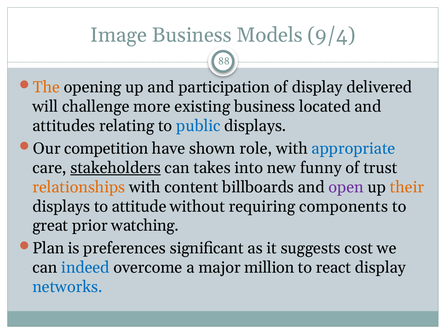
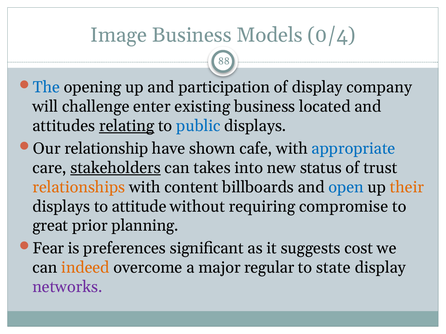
9/4: 9/4 -> 0/4
The colour: orange -> blue
delivered: delivered -> company
more: more -> enter
relating underline: none -> present
competition: competition -> relationship
role: role -> cafe
funny: funny -> status
open colour: purple -> blue
components: components -> compromise
watching: watching -> planning
Plan: Plan -> Fear
indeed colour: blue -> orange
million: million -> regular
react: react -> state
networks colour: blue -> purple
